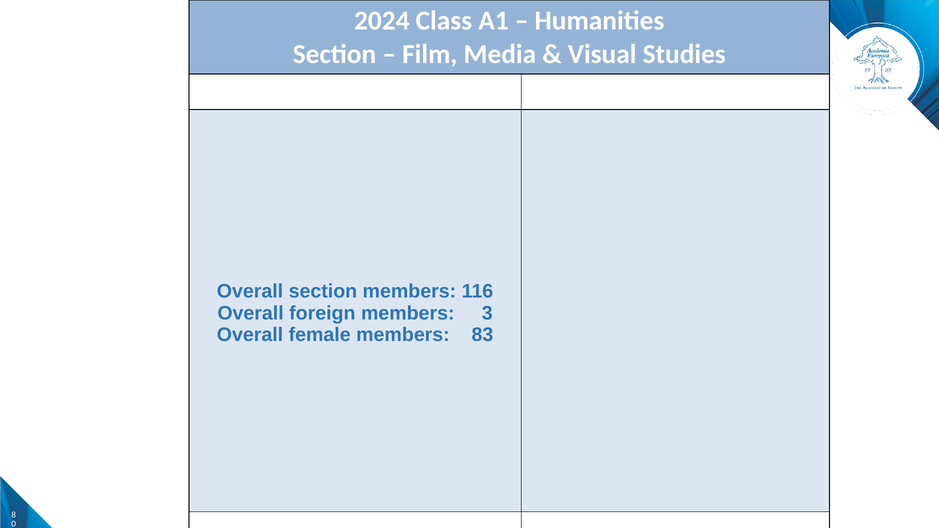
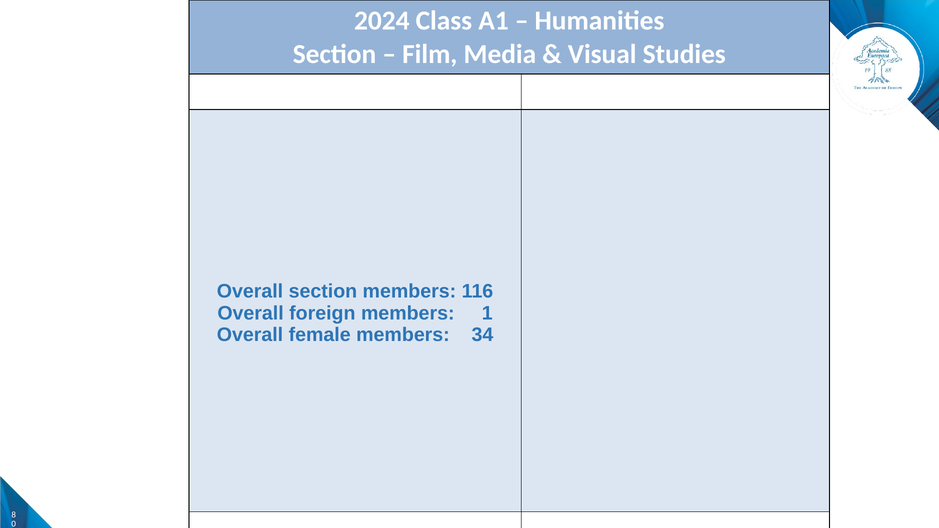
3: 3 -> 1
83: 83 -> 34
